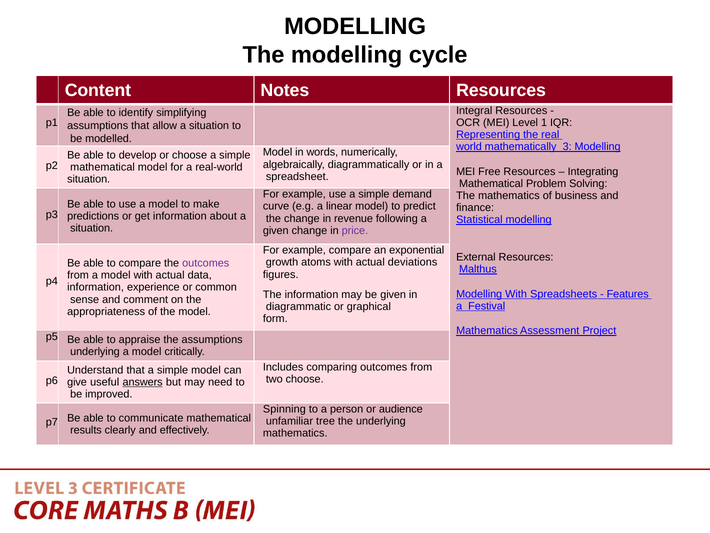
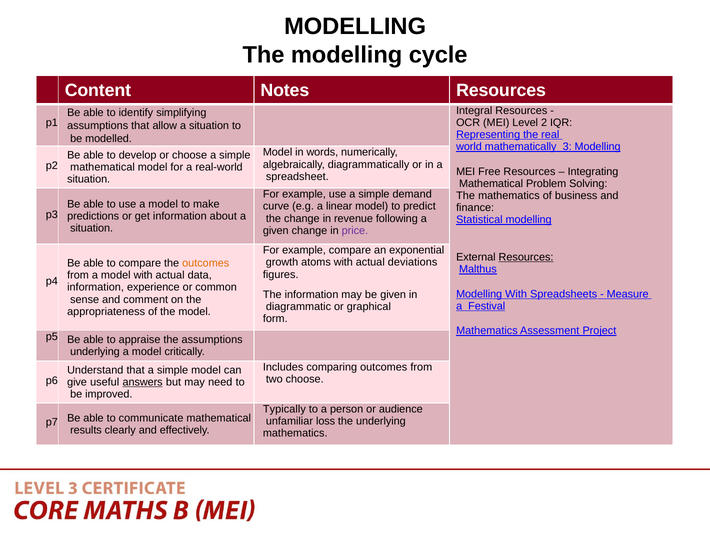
1: 1 -> 2
Resources at (526, 257) underline: none -> present
outcomes at (206, 263) colour: purple -> orange
Features: Features -> Measure
Spinning: Spinning -> Typically
tree: tree -> loss
